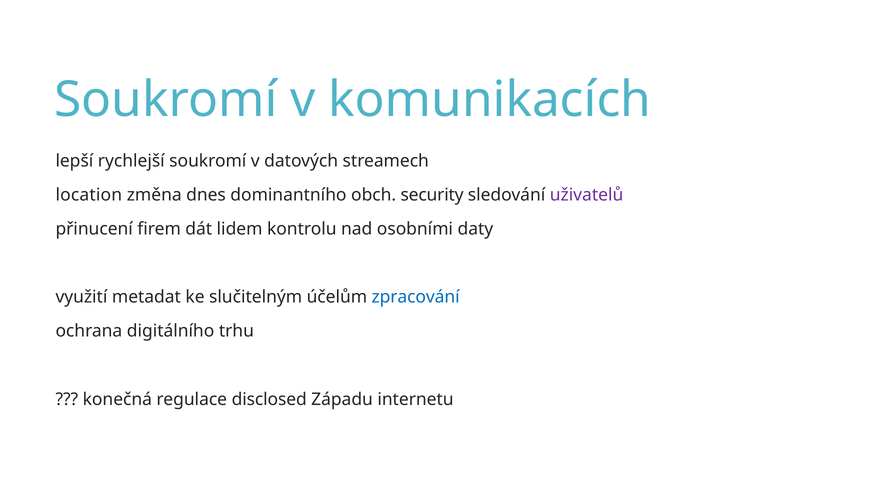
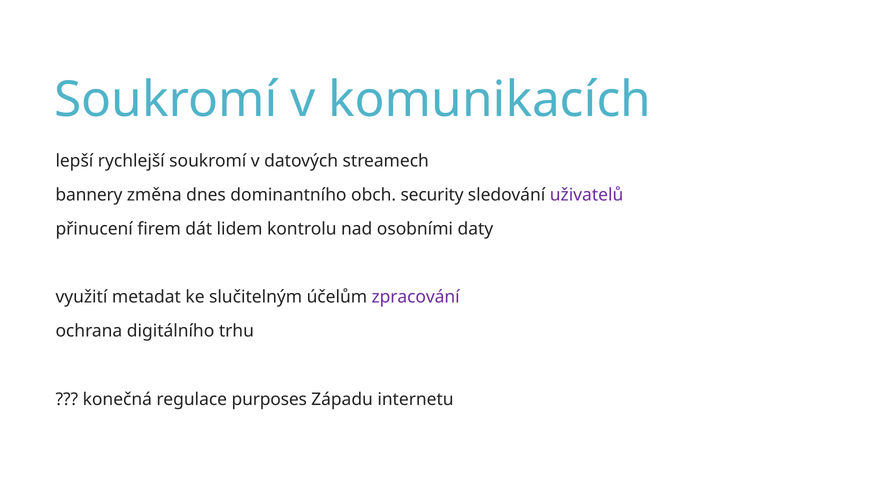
location: location -> bannery
zpracování colour: blue -> purple
disclosed: disclosed -> purposes
